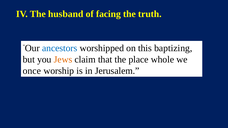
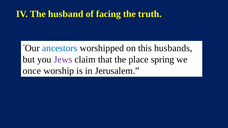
baptizing: baptizing -> husbands
Jews colour: orange -> purple
whole: whole -> spring
